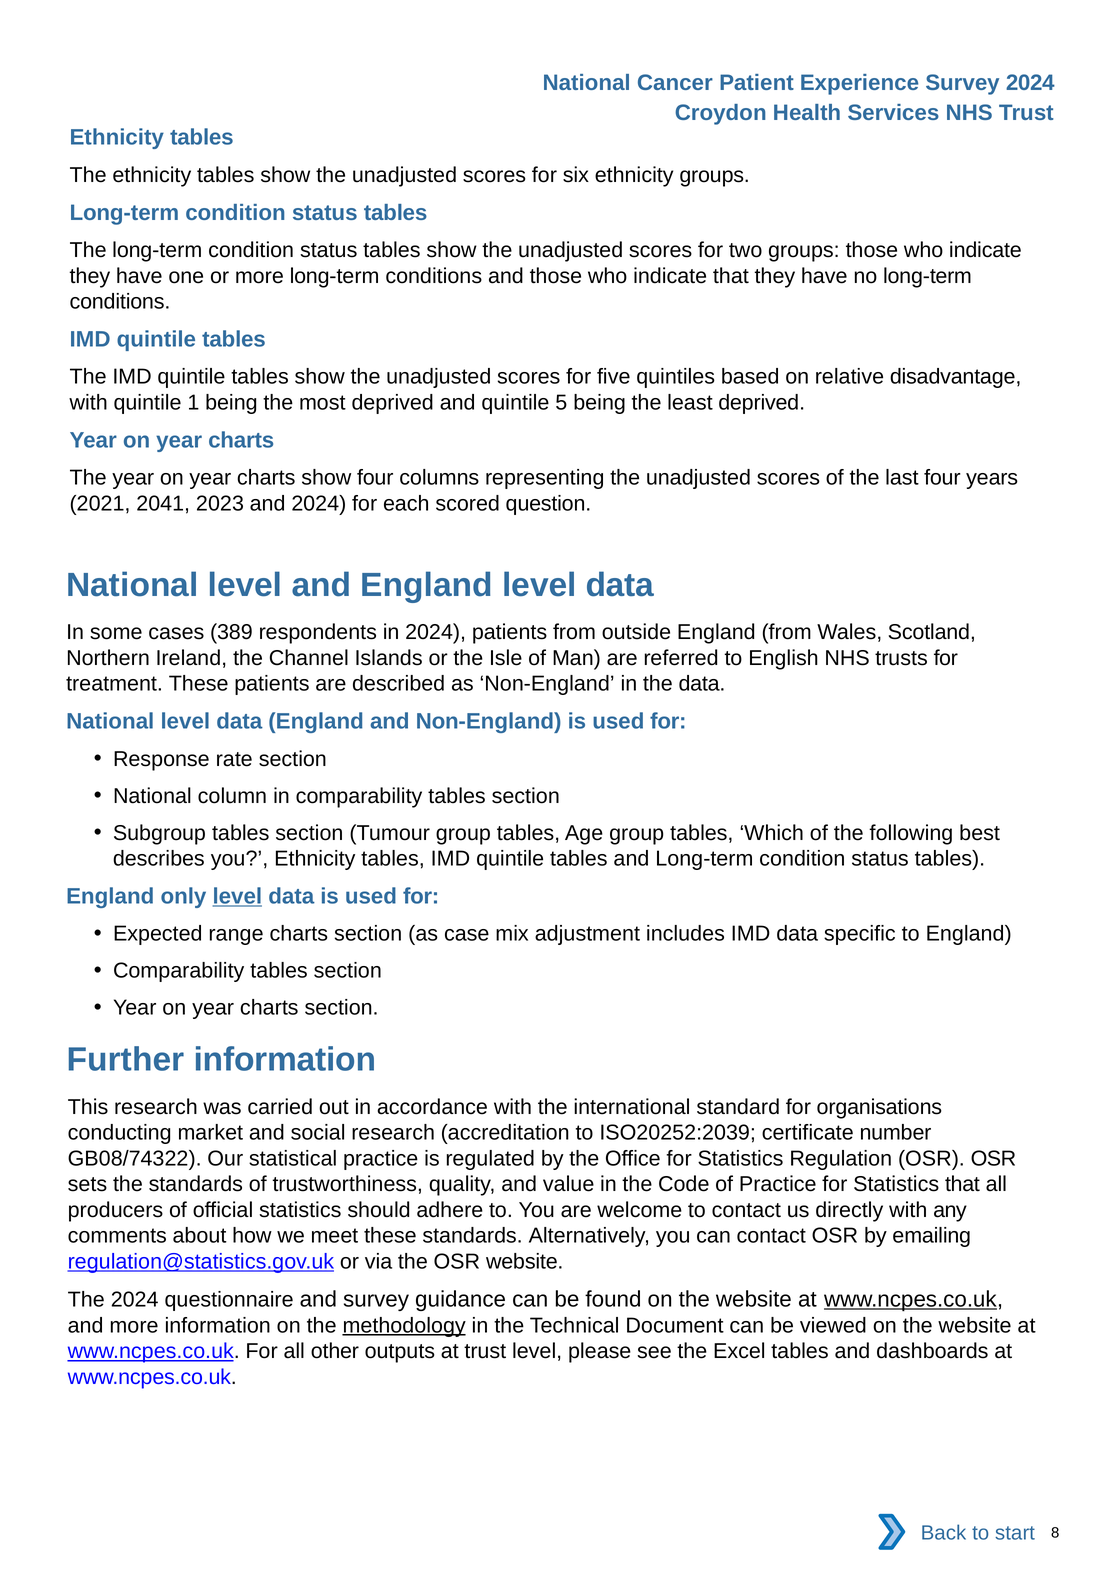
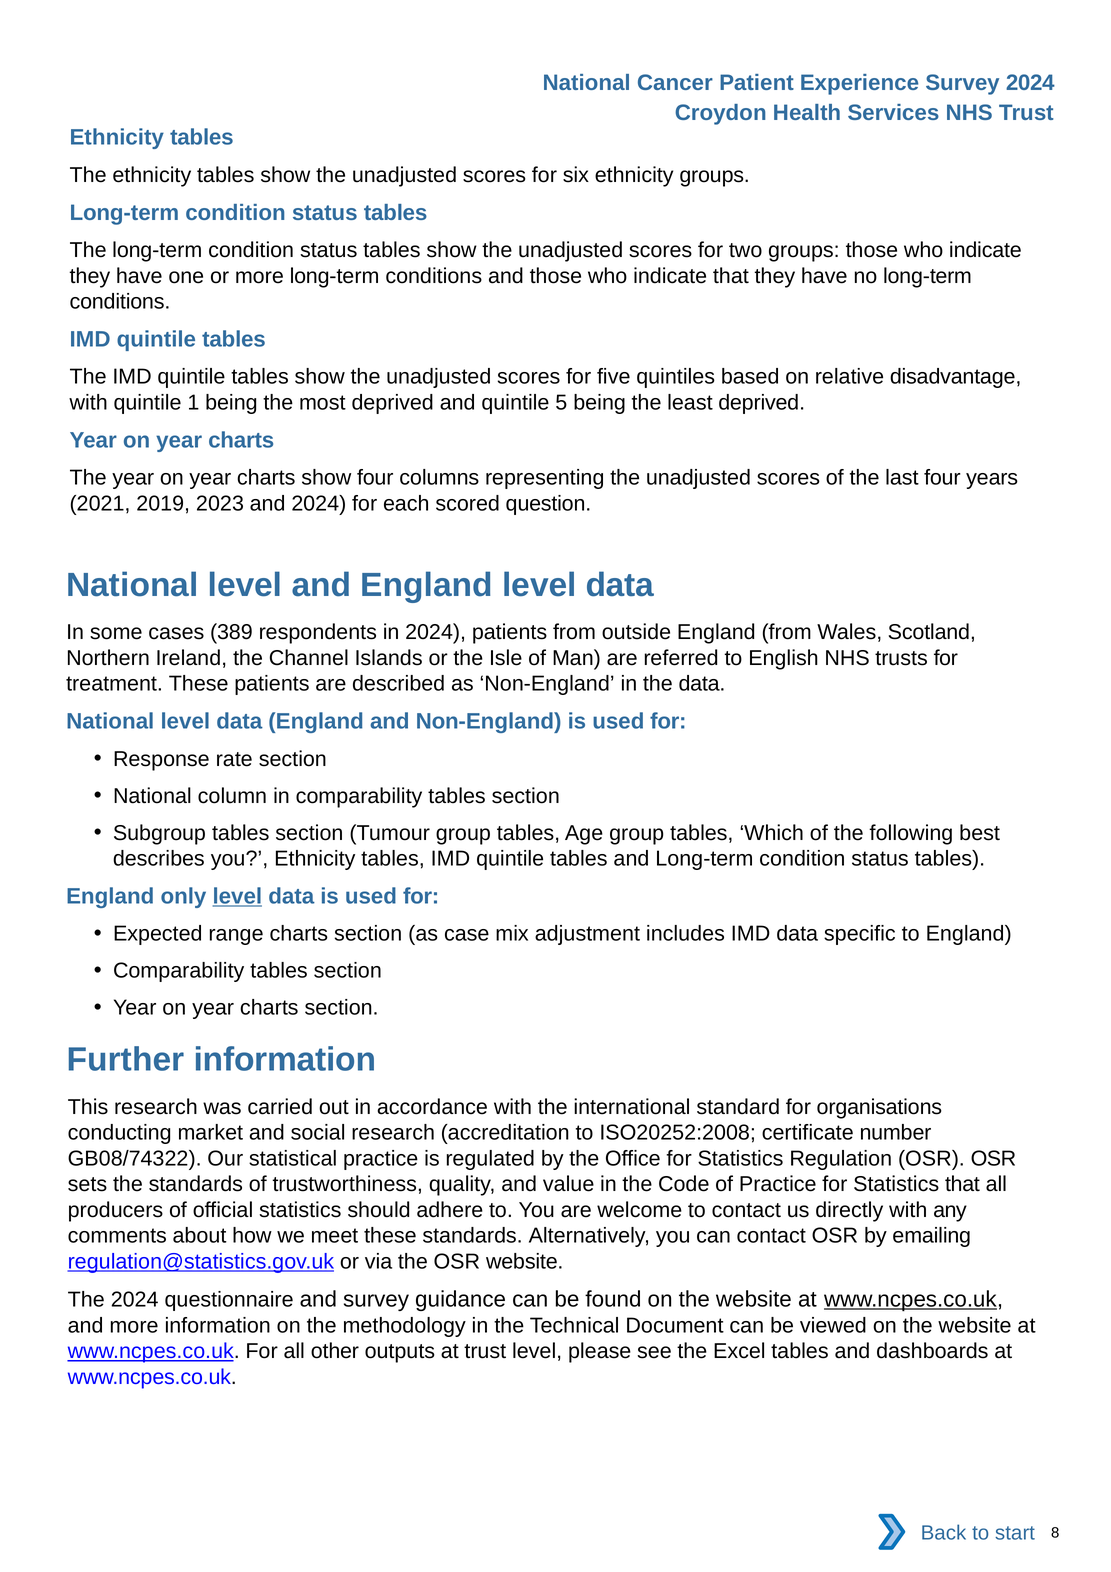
2041: 2041 -> 2019
ISO20252:2039: ISO20252:2039 -> ISO20252:2008
methodology underline: present -> none
